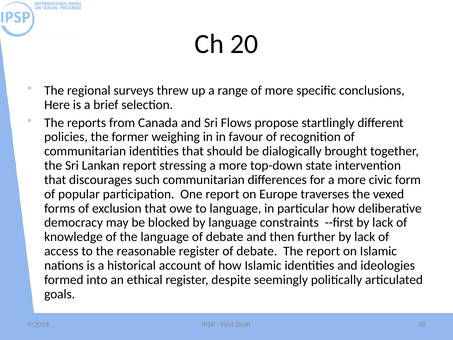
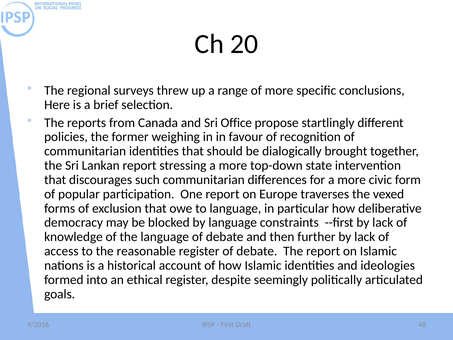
Flows: Flows -> Office
